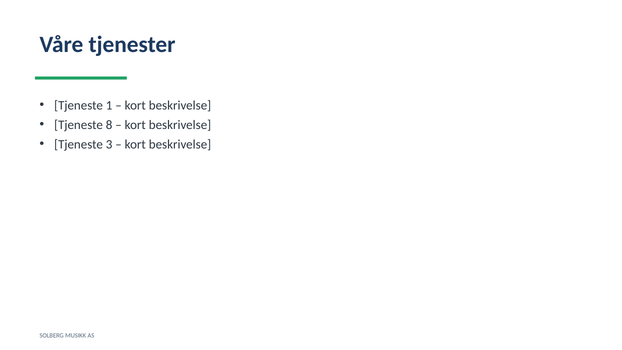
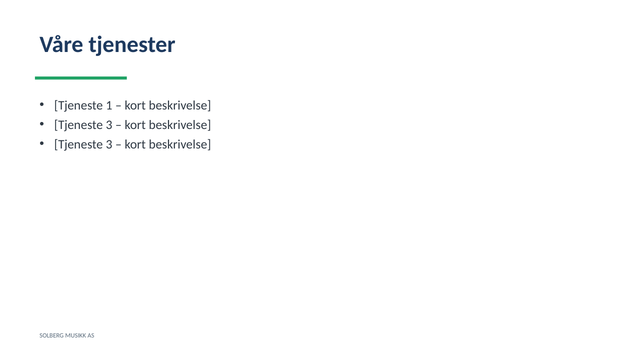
8 at (109, 125): 8 -> 3
